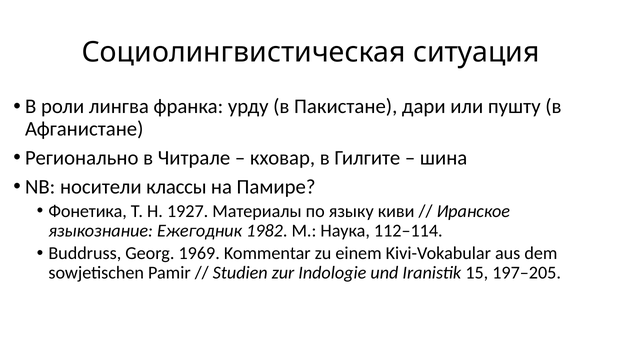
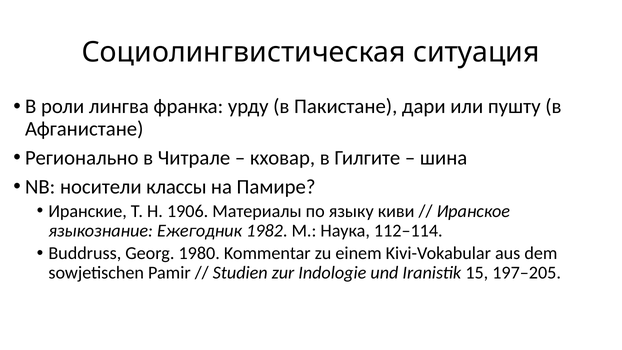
Фонетика: Фонетика -> Иранские
1927: 1927 -> 1906
1969: 1969 -> 1980
